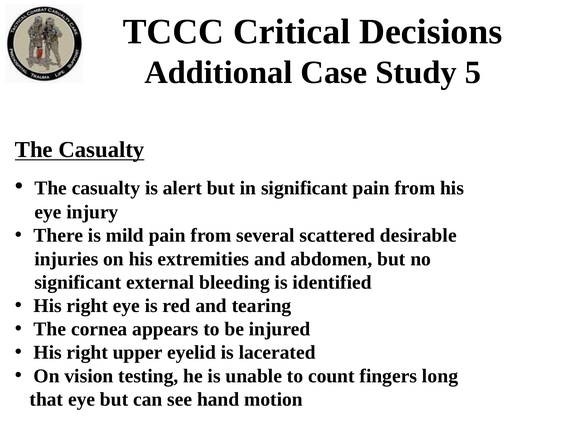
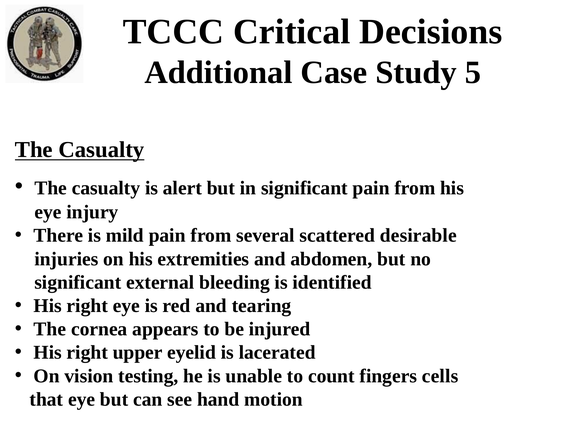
long: long -> cells
